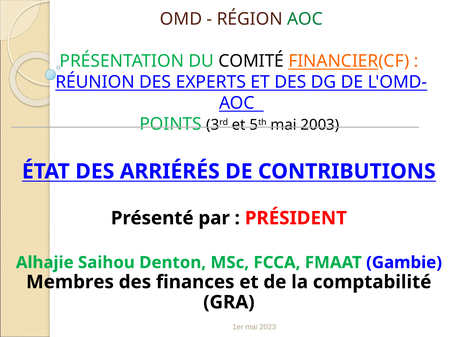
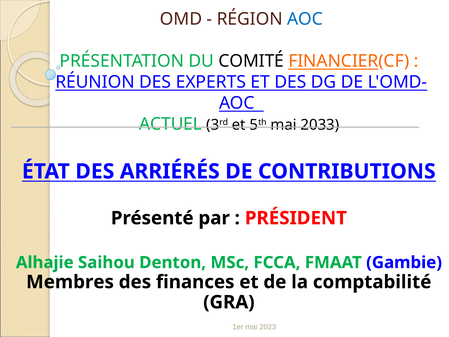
AOC at (305, 19) colour: green -> blue
POINTS: POINTS -> ACTUEL
2003: 2003 -> 2033
